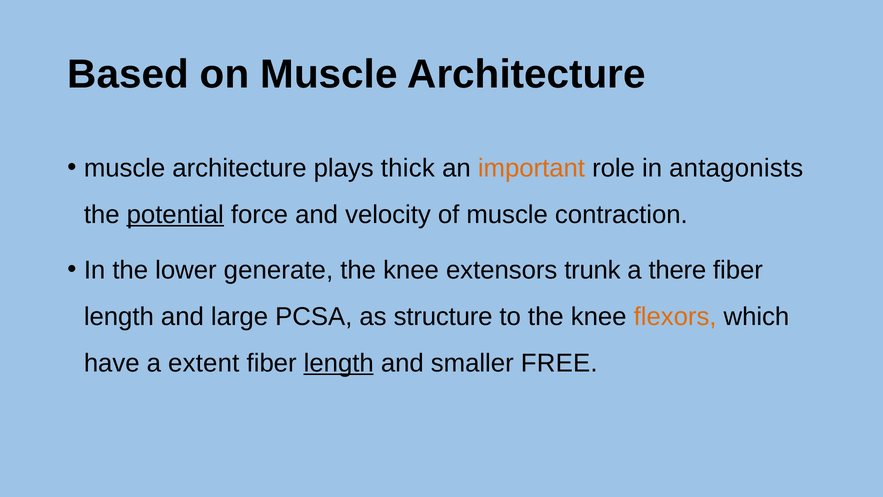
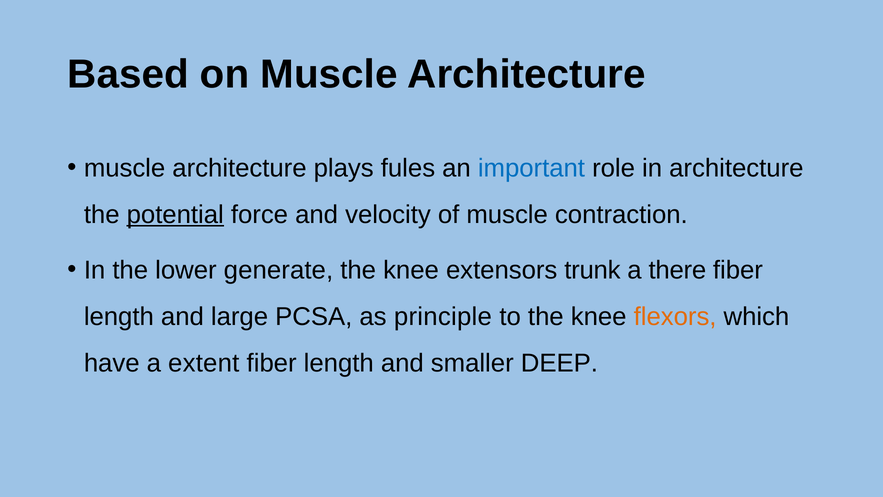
thick: thick -> fules
important colour: orange -> blue
in antagonists: antagonists -> architecture
structure: structure -> principle
length at (339, 363) underline: present -> none
FREE: FREE -> DEEP
